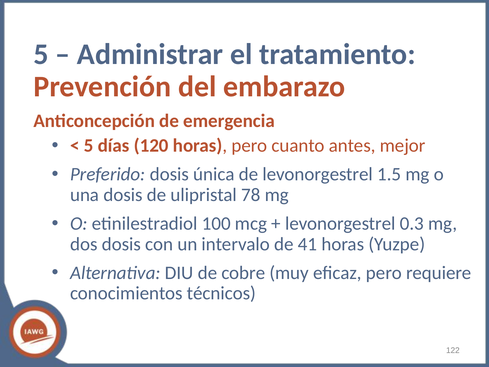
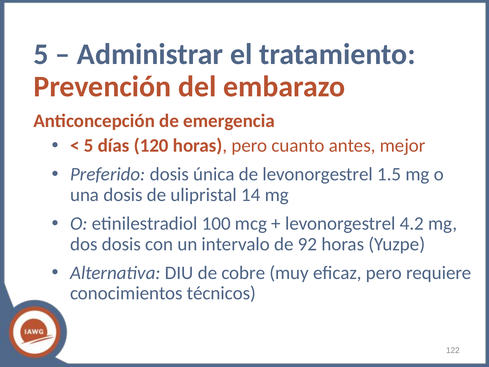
78: 78 -> 14
0.3: 0.3 -> 4.2
41: 41 -> 92
